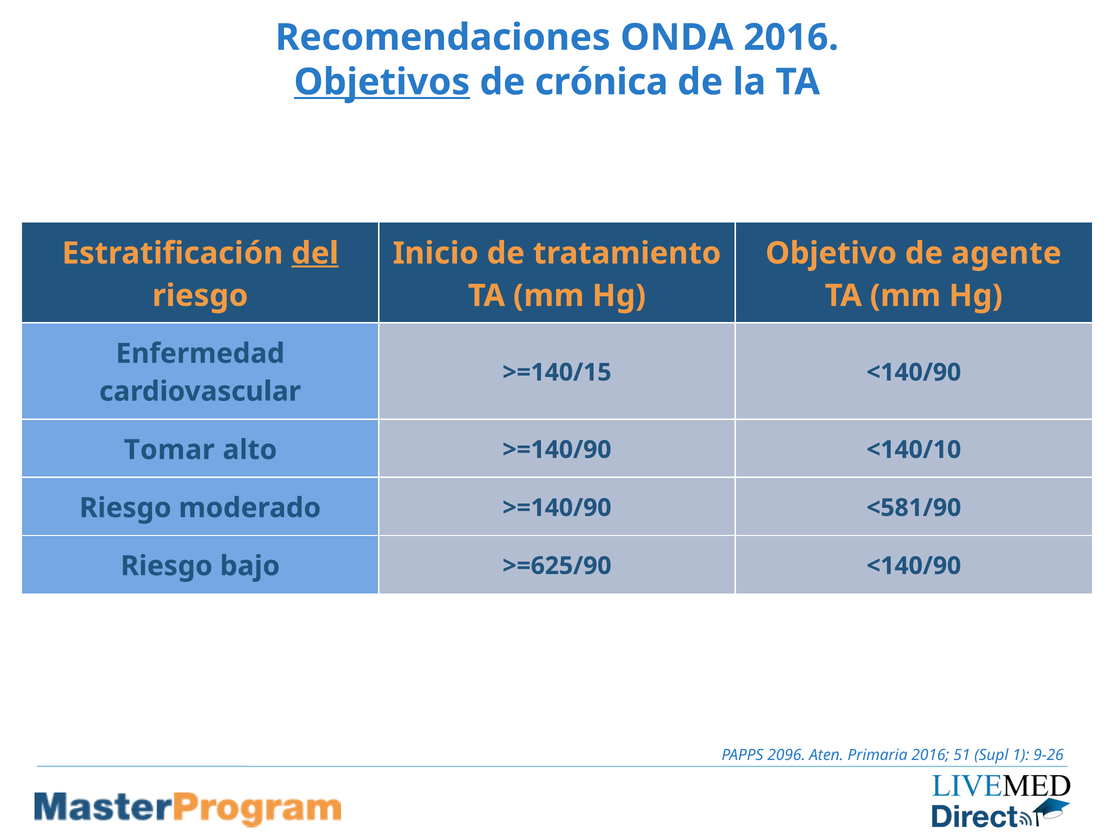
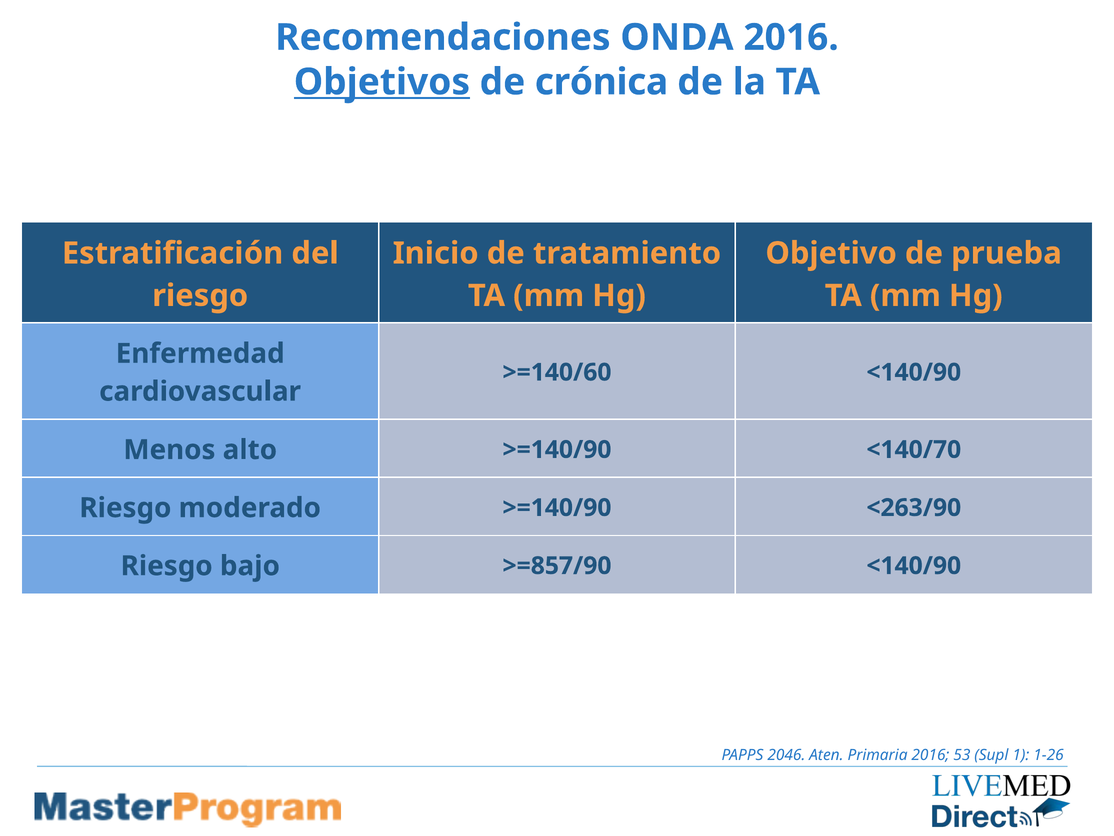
del underline: present -> none
agente: agente -> prueba
>=140/15: >=140/15 -> >=140/60
Tomar: Tomar -> Menos
<140/10: <140/10 -> <140/70
<581/90: <581/90 -> <263/90
>=625/90: >=625/90 -> >=857/90
2096: 2096 -> 2046
51: 51 -> 53
9-26: 9-26 -> 1-26
